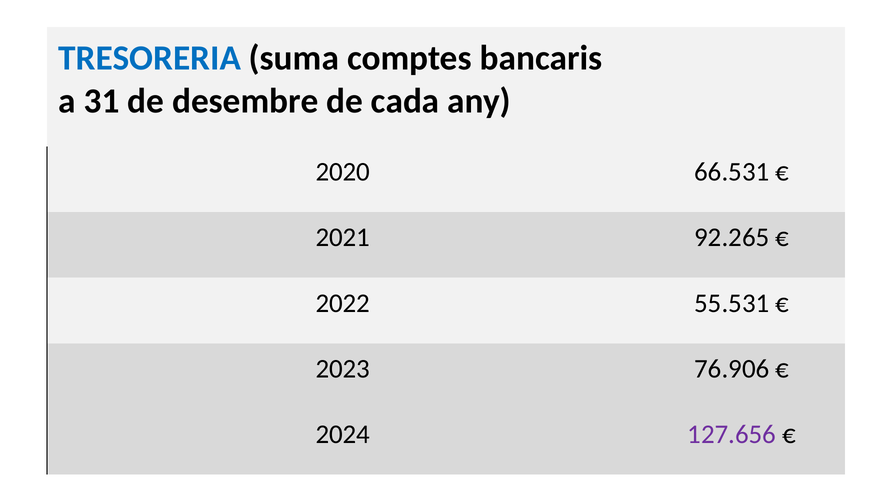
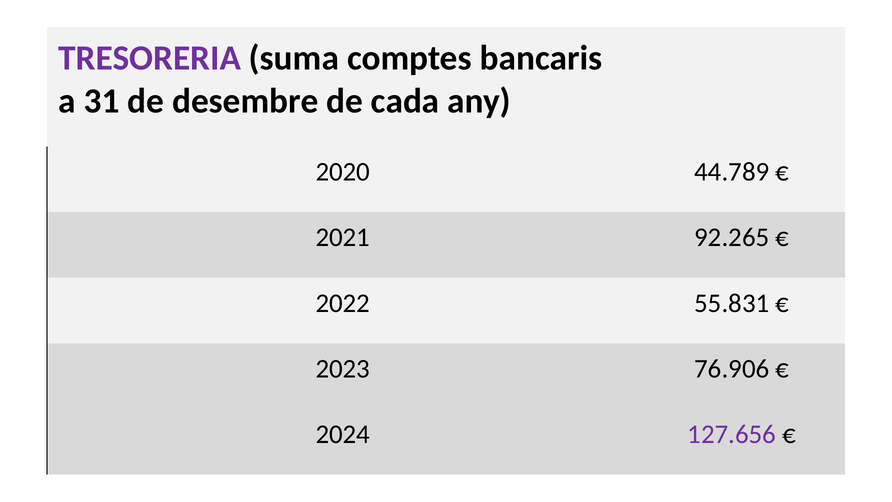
TRESORERIA colour: blue -> purple
66.531: 66.531 -> 44.789
55.531: 55.531 -> 55.831
